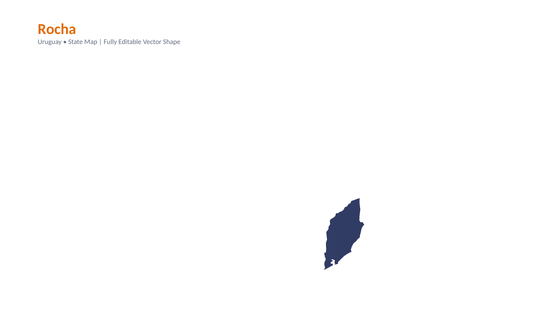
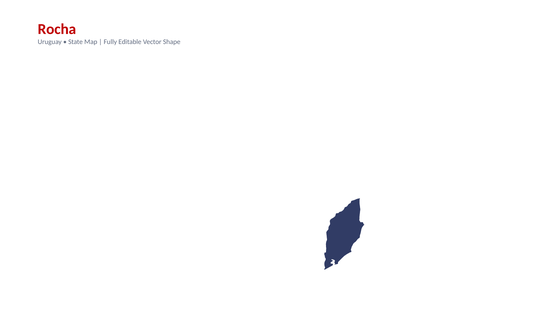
Rocha colour: orange -> red
